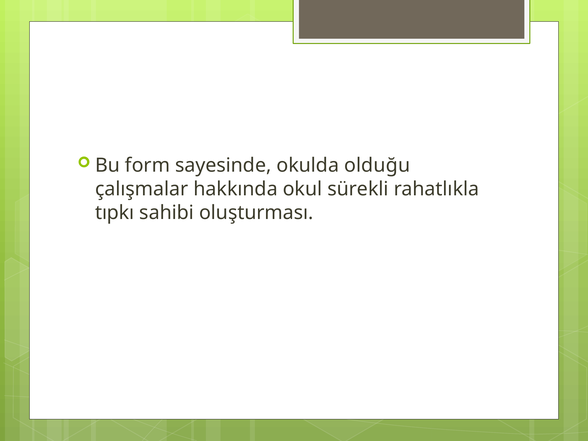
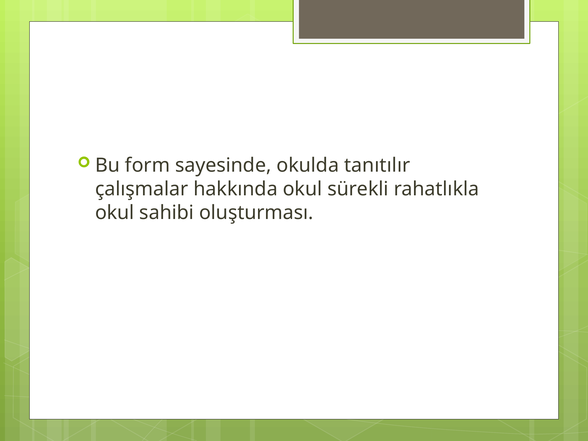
olduğu: olduğu -> tanıtılır
tıpkı at (115, 213): tıpkı -> okul
